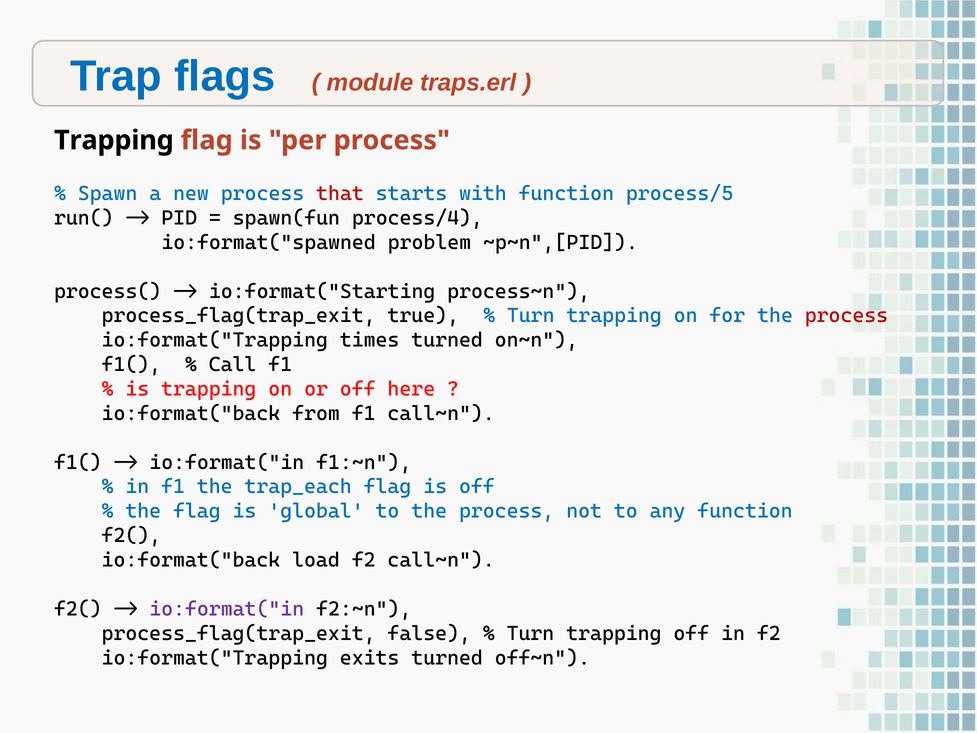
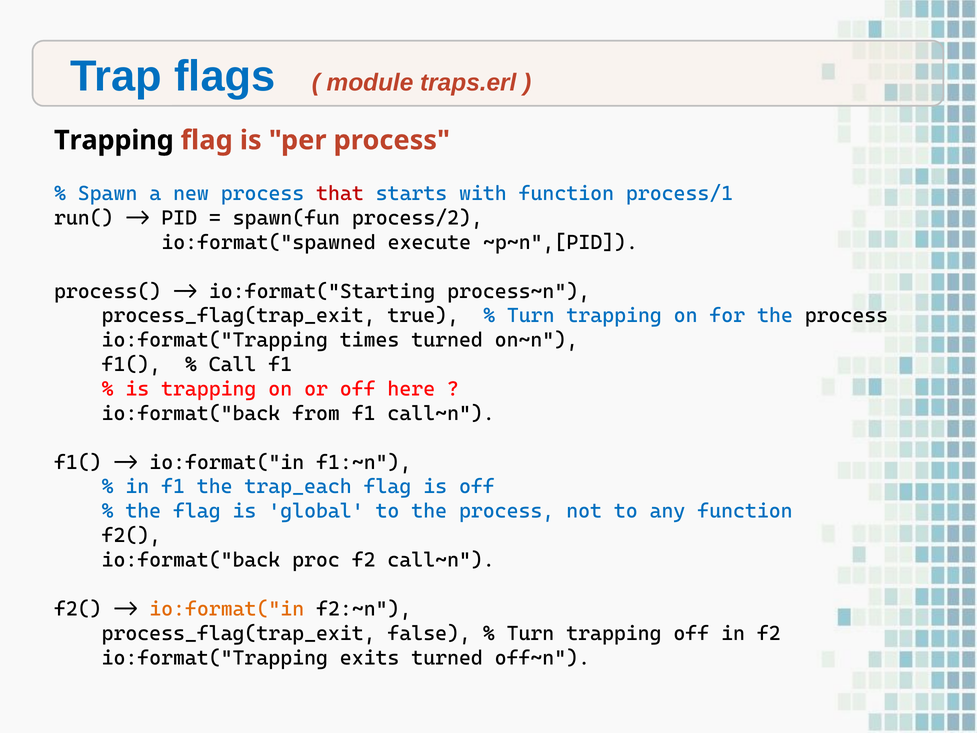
process/5: process/5 -> process/1
process/4: process/4 -> process/2
problem: problem -> execute
process at (846, 316) colour: red -> black
load: load -> proc
io:format("in at (227, 609) colour: purple -> orange
